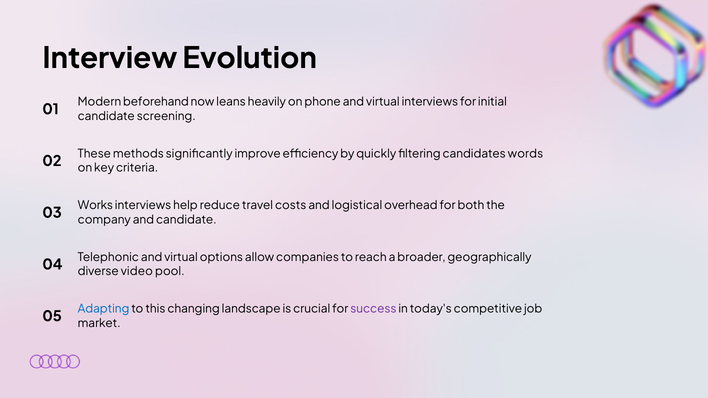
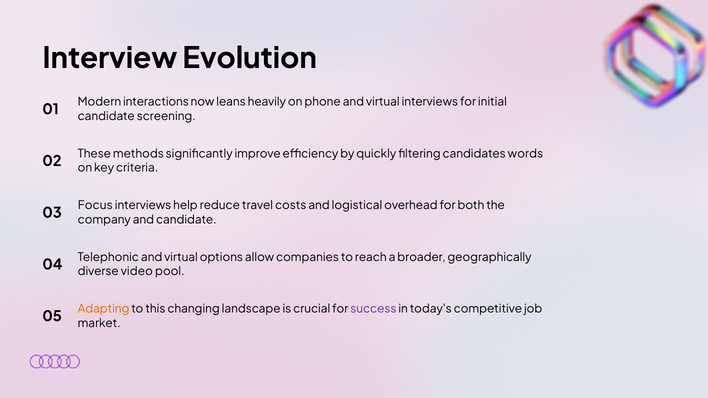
beforehand: beforehand -> interactions
Works: Works -> Focus
Adapting colour: blue -> orange
